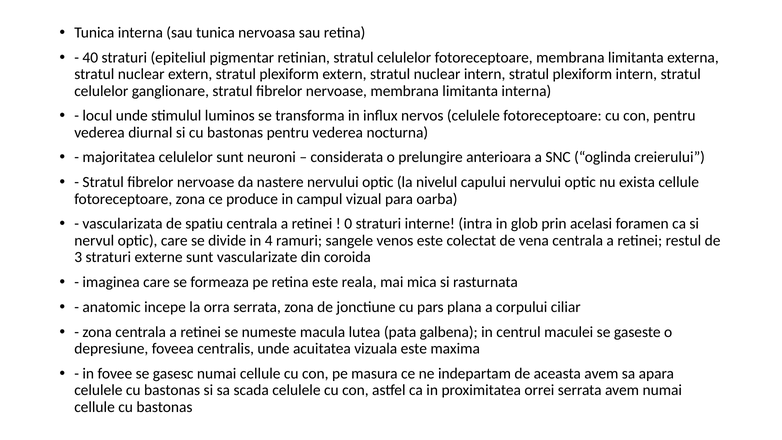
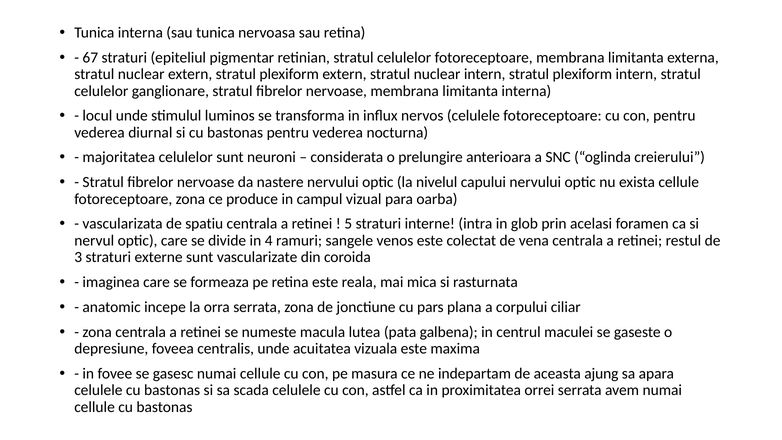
40: 40 -> 67
0: 0 -> 5
aceasta avem: avem -> ajung
